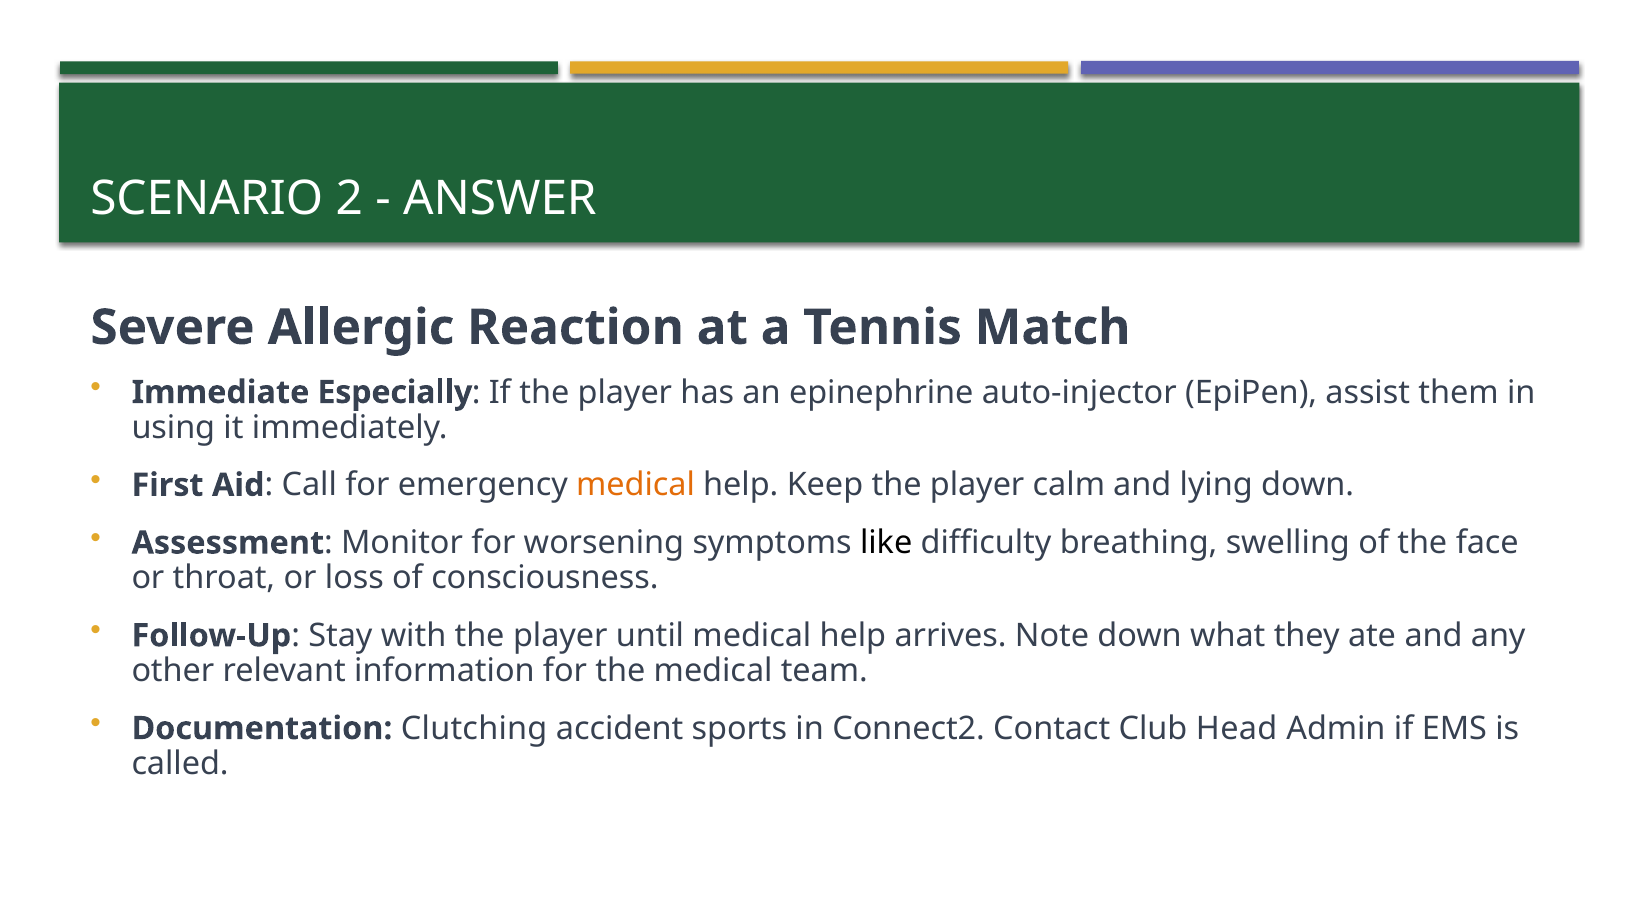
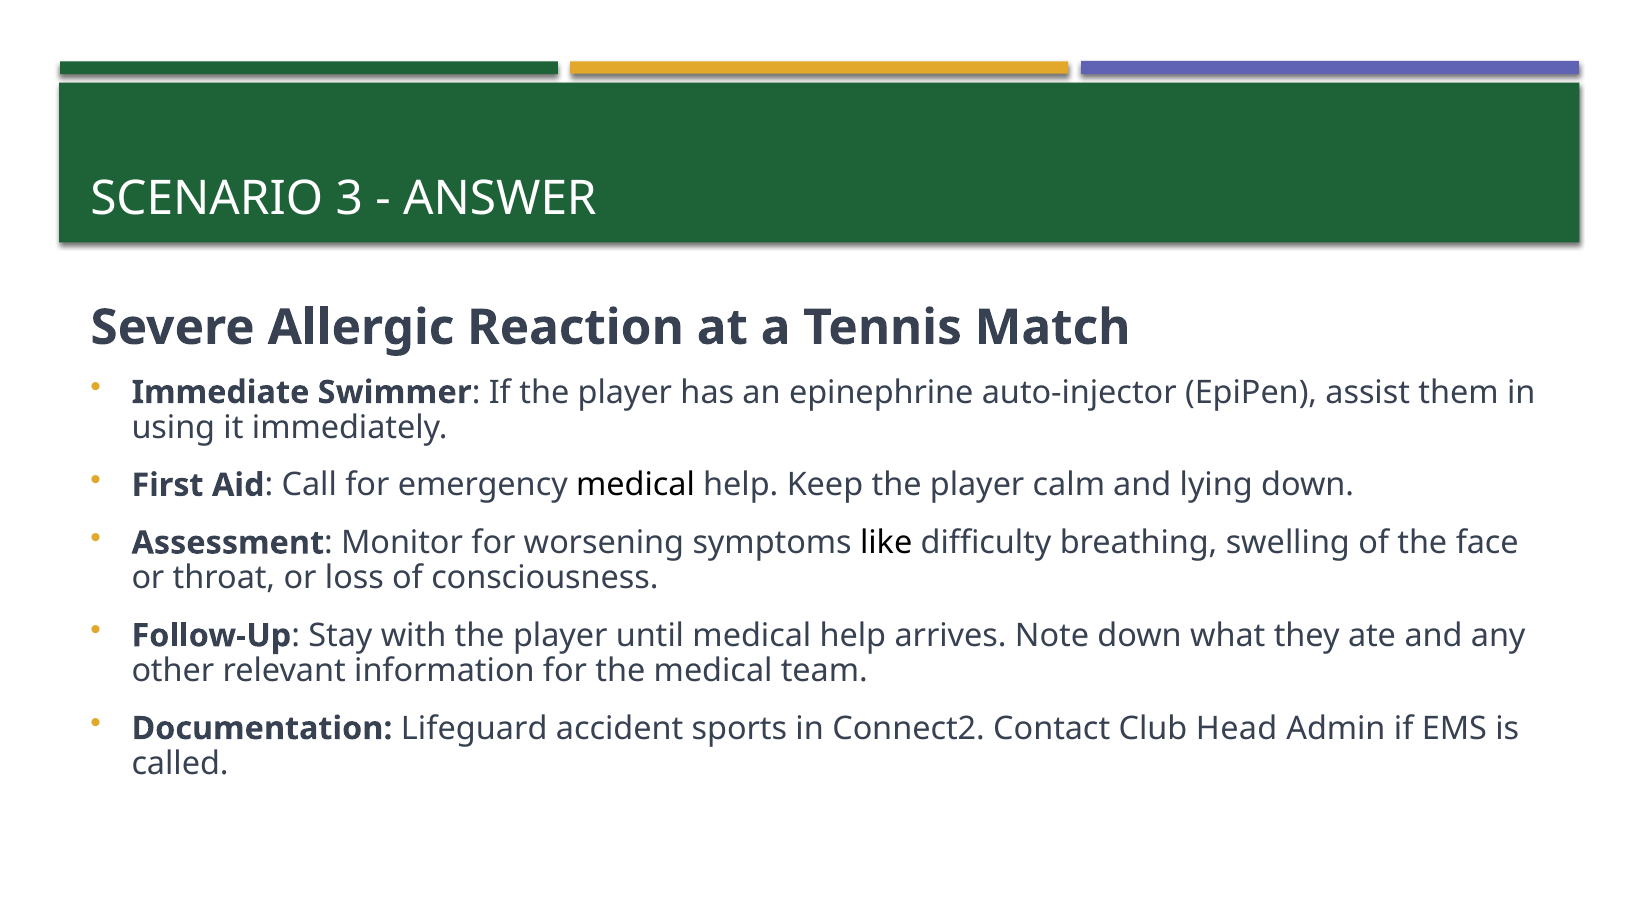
2: 2 -> 3
Especially: Especially -> Swimmer
medical at (636, 485) colour: orange -> black
Clutching: Clutching -> Lifeguard
